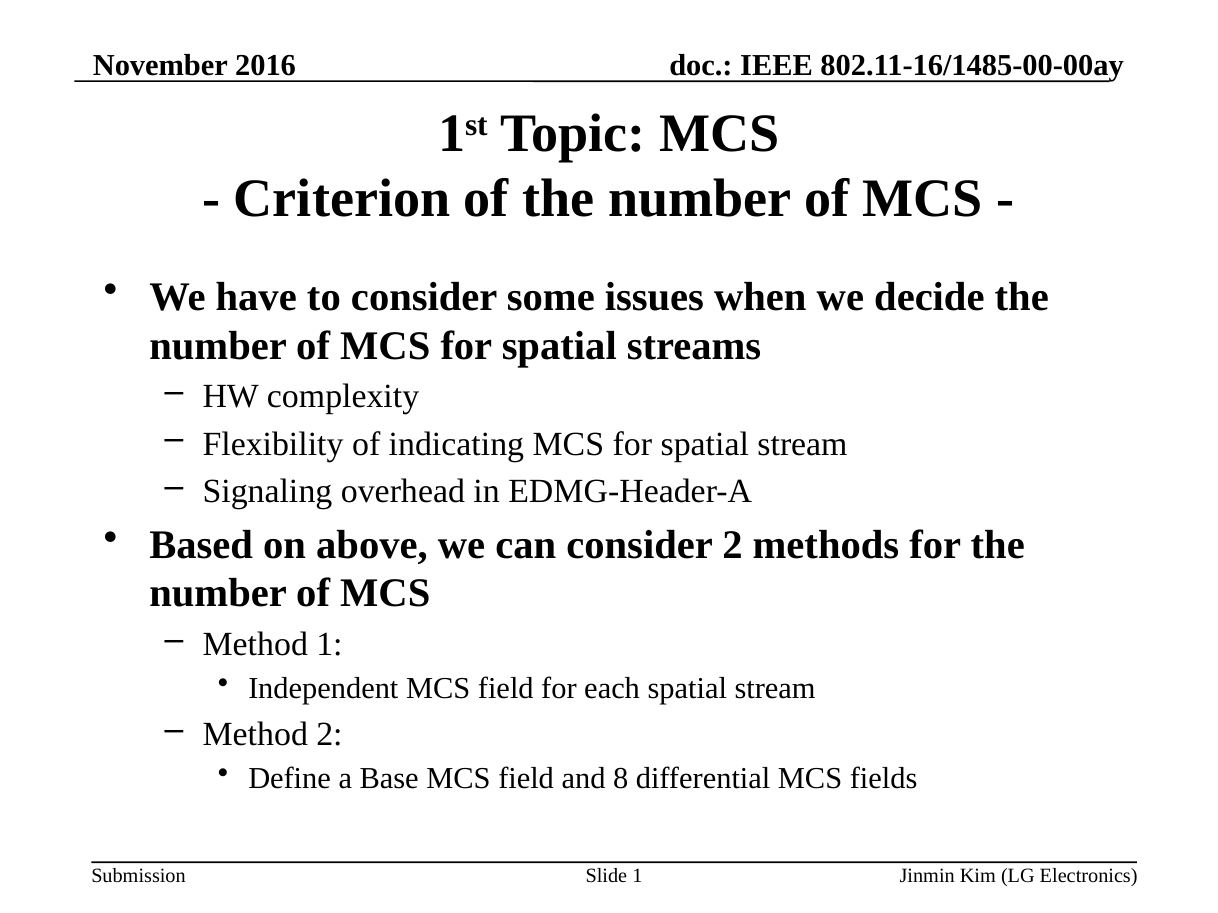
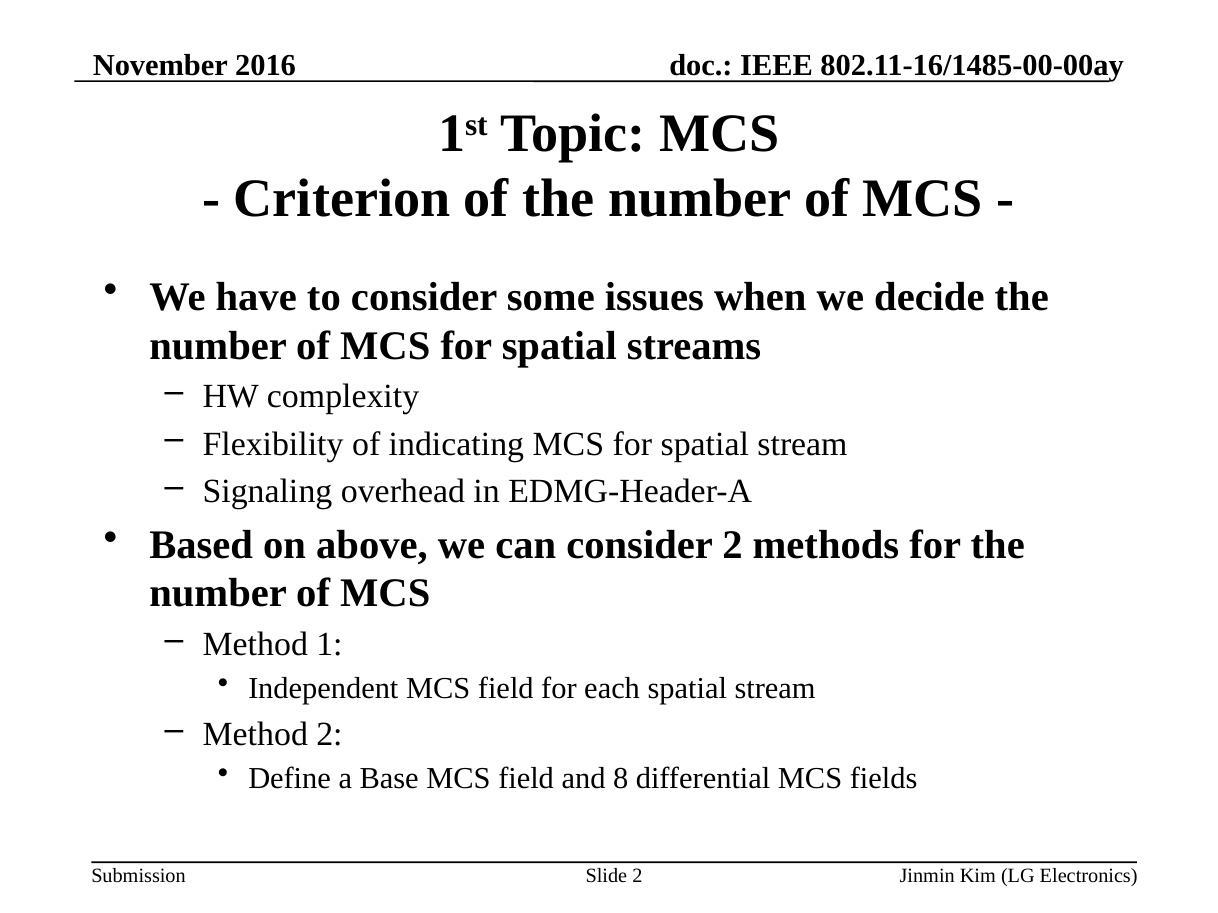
Slide 1: 1 -> 2
